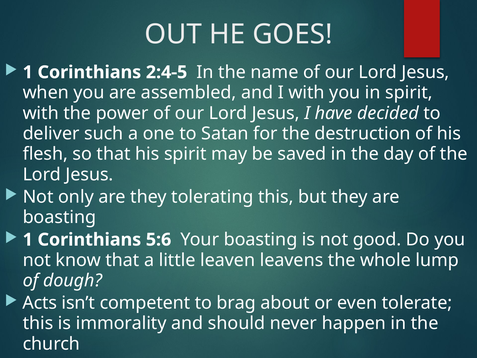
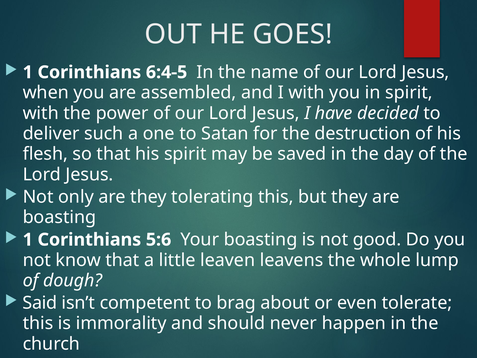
2:4-5: 2:4-5 -> 6:4-5
Acts: Acts -> Said
